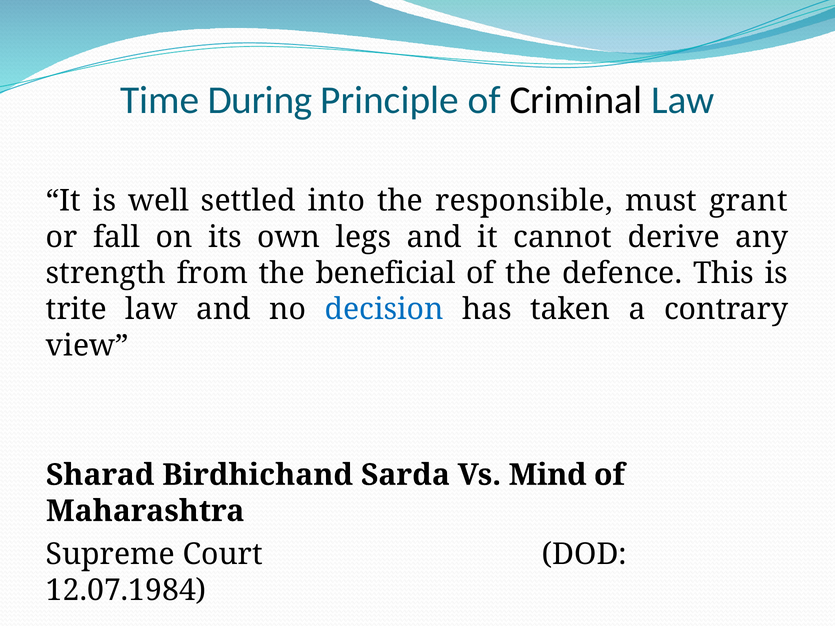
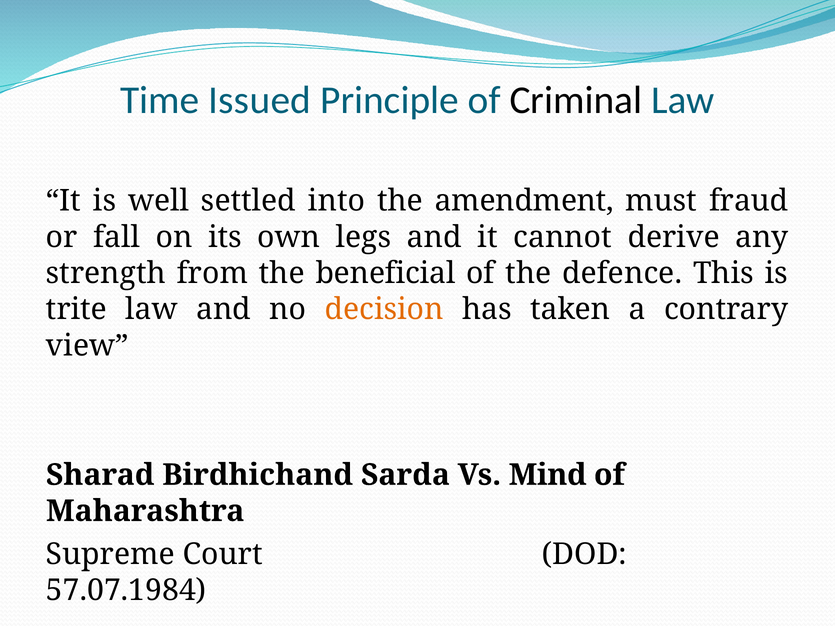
During: During -> Issued
responsible: responsible -> amendment
grant: grant -> fraud
decision colour: blue -> orange
12.07.1984: 12.07.1984 -> 57.07.1984
